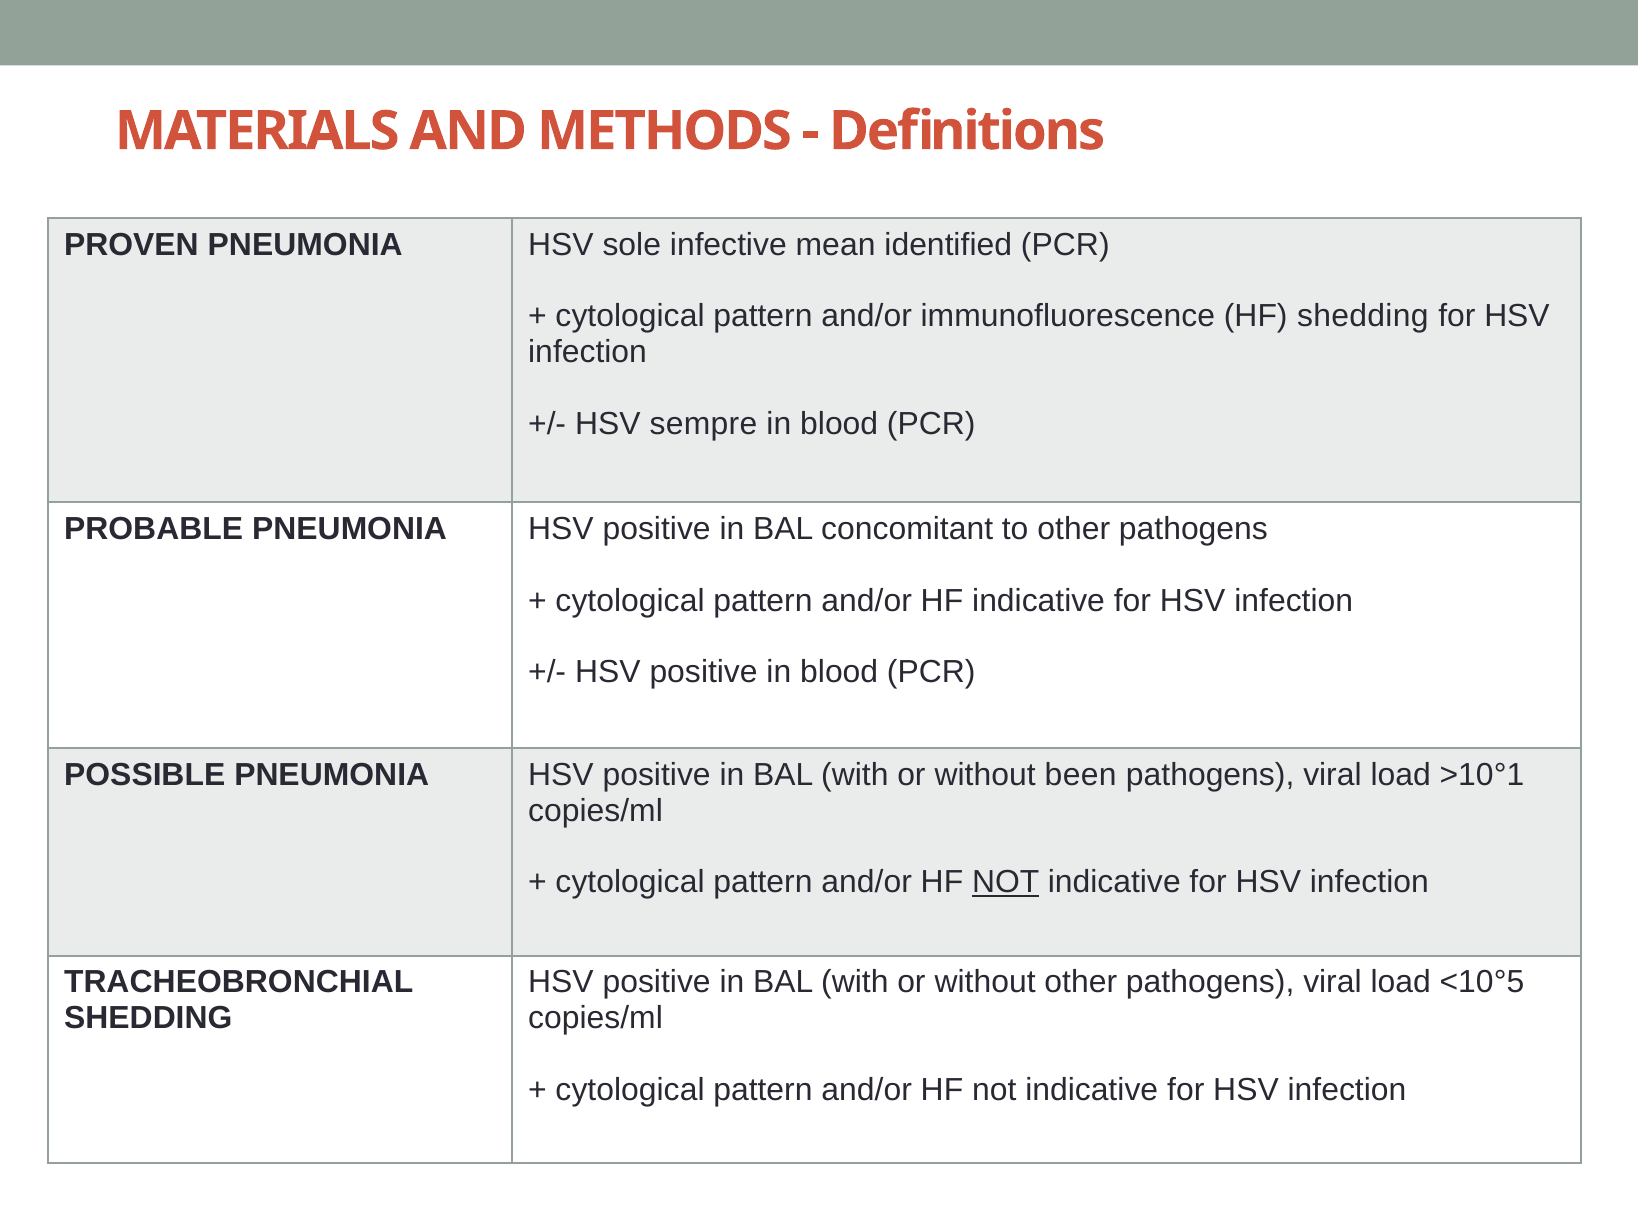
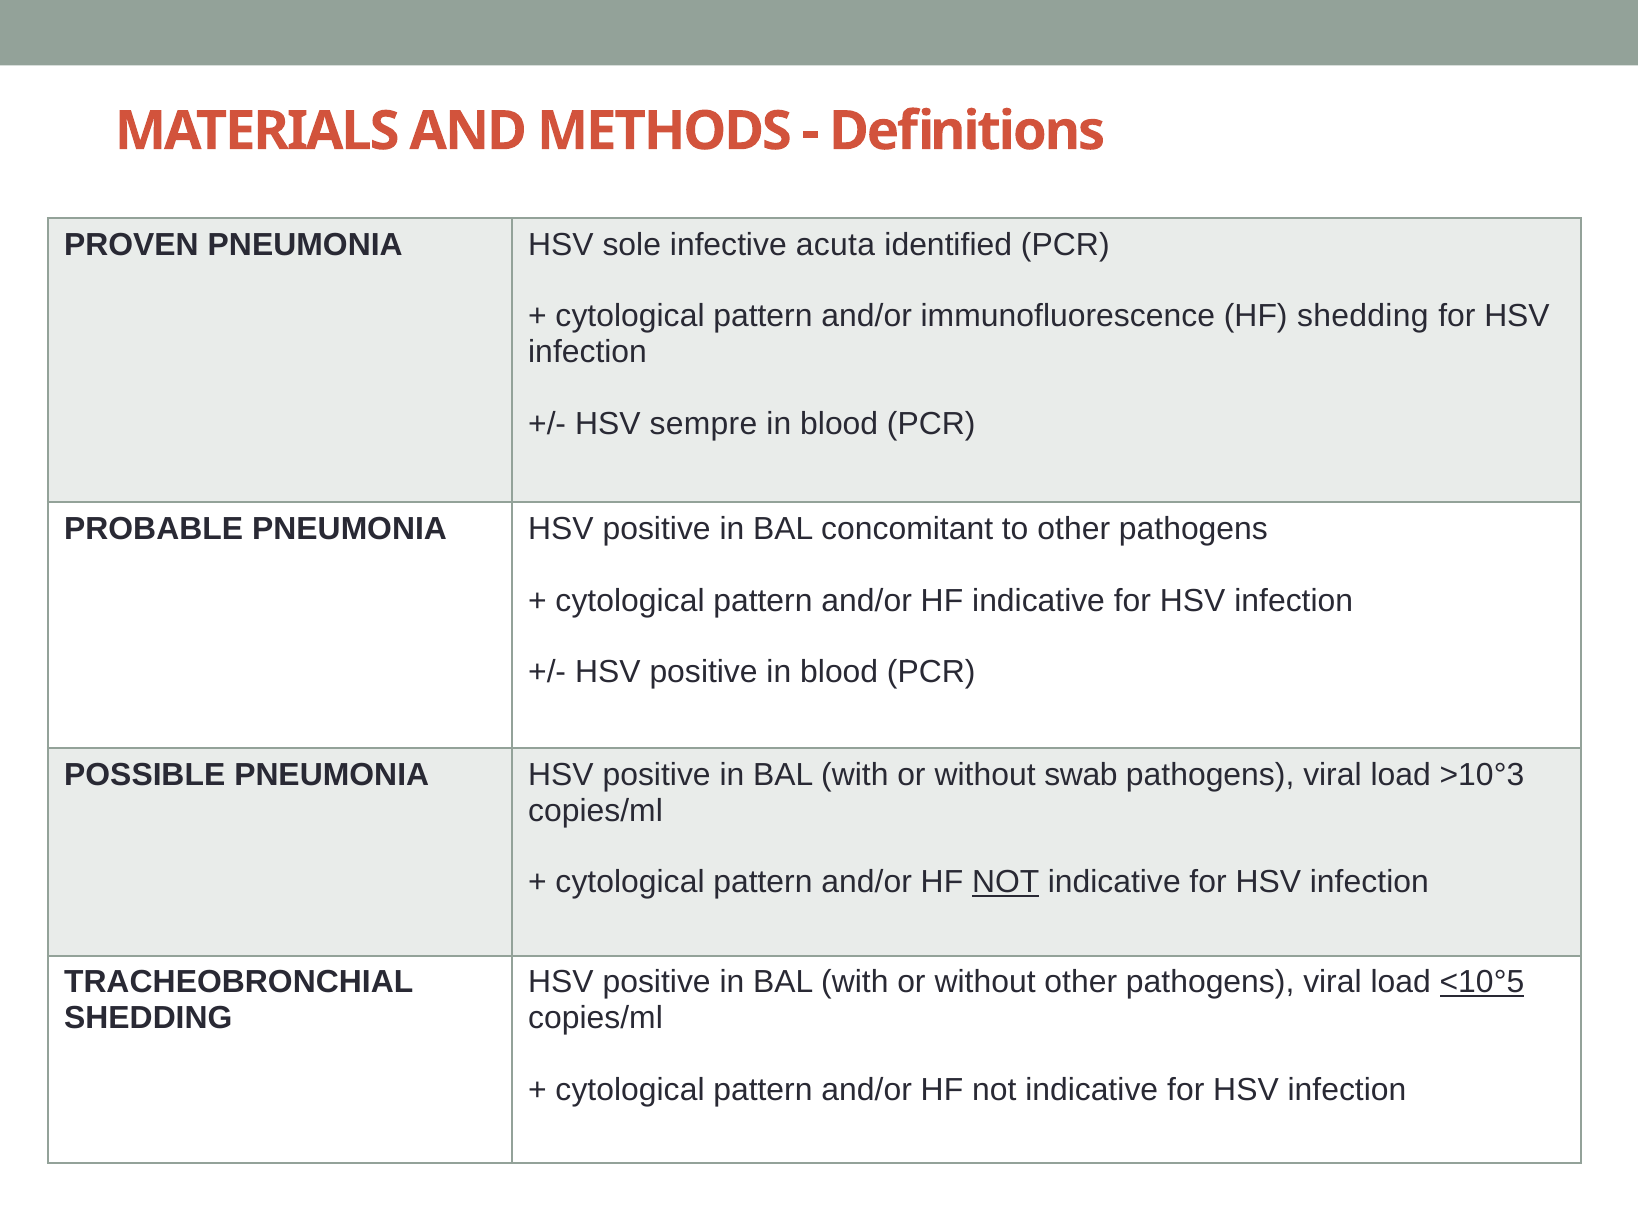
mean: mean -> acuta
been: been -> swab
>10°1: >10°1 -> >10°3
<10°5 underline: none -> present
